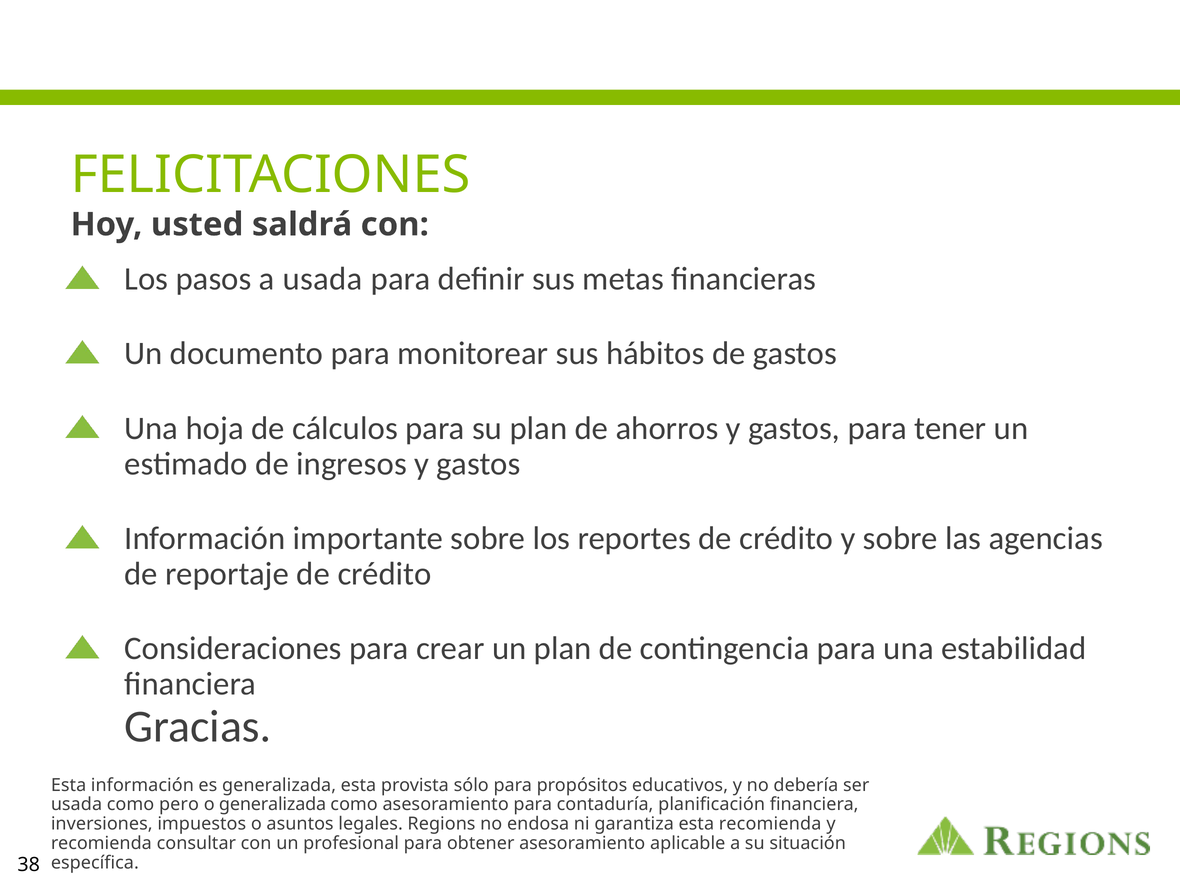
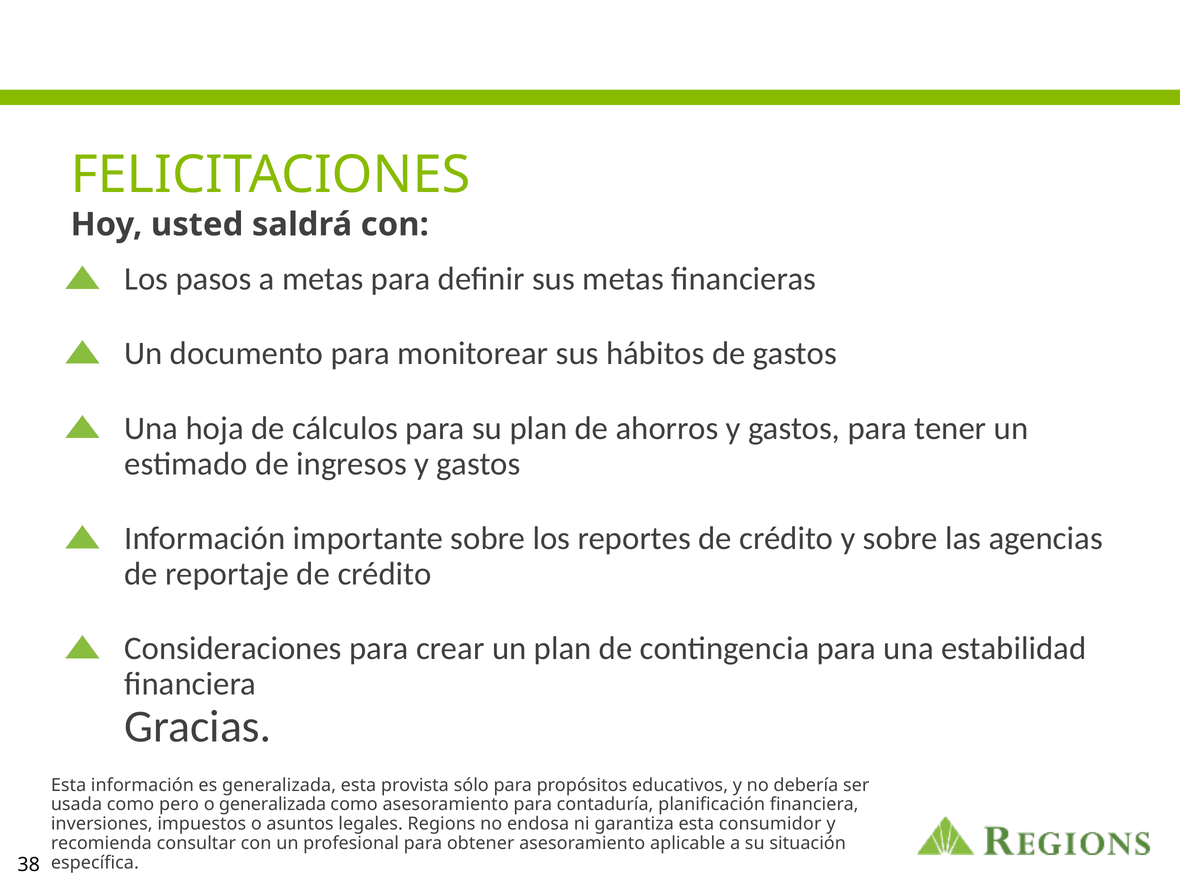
a usada: usada -> metas
esta recomienda: recomienda -> consumidor
